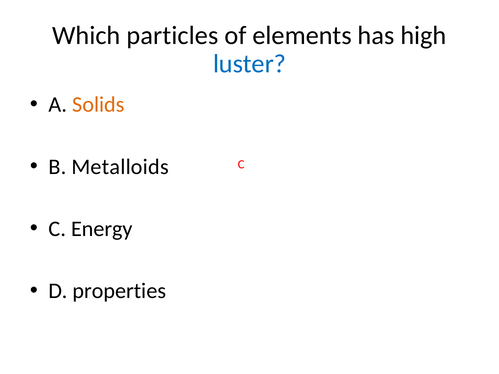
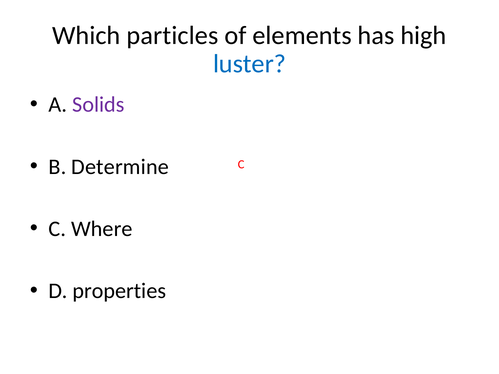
Solids colour: orange -> purple
Metalloids: Metalloids -> Determine
Energy: Energy -> Where
